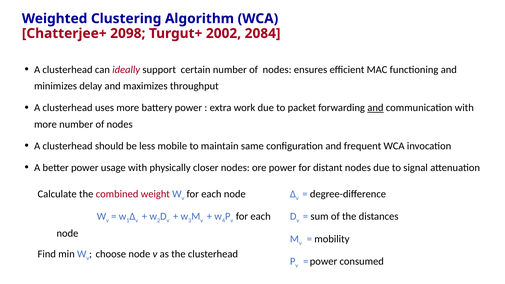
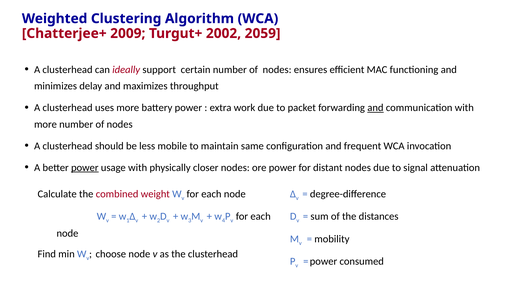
2098: 2098 -> 2009
2084: 2084 -> 2059
power at (85, 168) underline: none -> present
